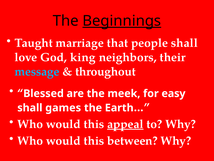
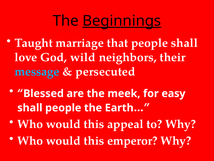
king: king -> wild
throughout: throughout -> persecuted
shall games: games -> people
appeal underline: present -> none
between: between -> emperor
